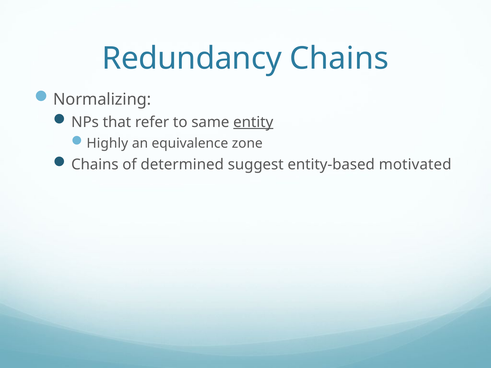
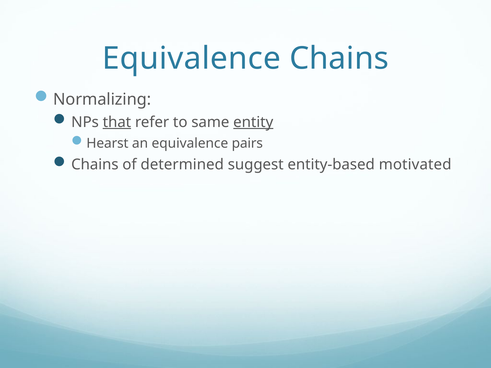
Redundancy at (192, 58): Redundancy -> Equivalence
that underline: none -> present
Highly: Highly -> Hearst
zone: zone -> pairs
